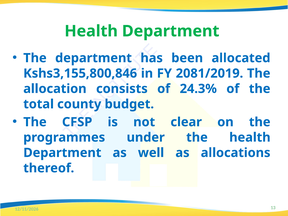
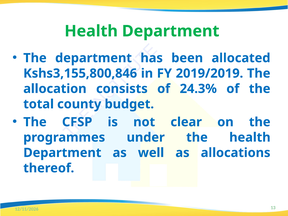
2081/2019: 2081/2019 -> 2019/2019
